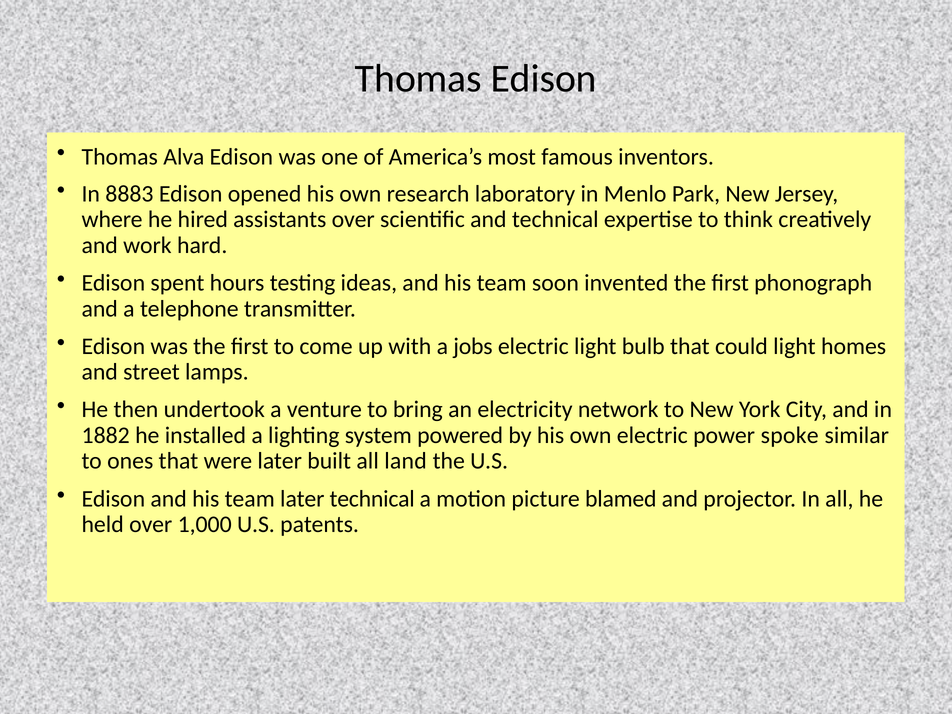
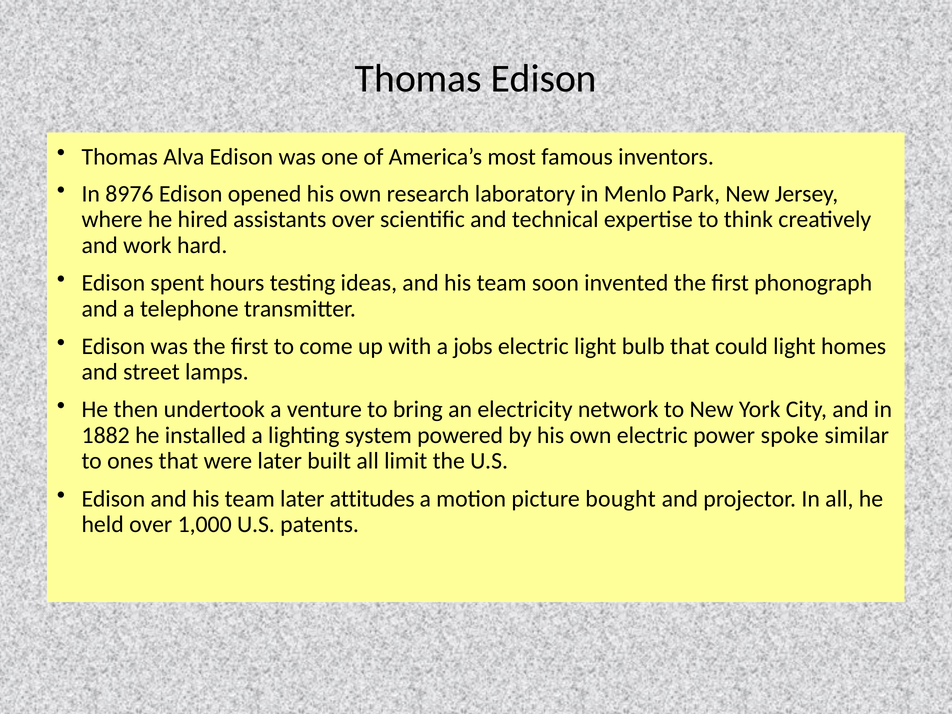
8883: 8883 -> 8976
land: land -> limit
later technical: technical -> attitudes
blamed: blamed -> bought
